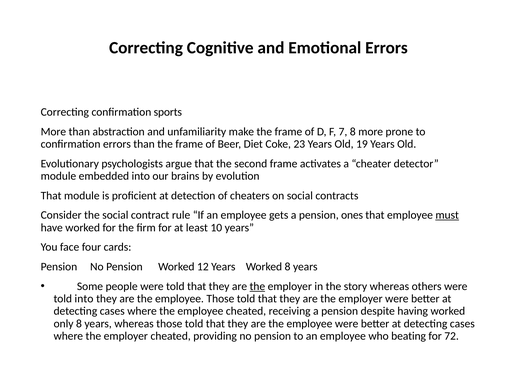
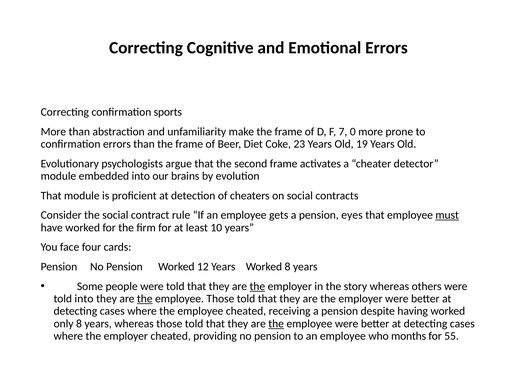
7 8: 8 -> 0
ones: ones -> eyes
the at (145, 299) underline: none -> present
the at (276, 323) underline: none -> present
beating: beating -> months
72: 72 -> 55
